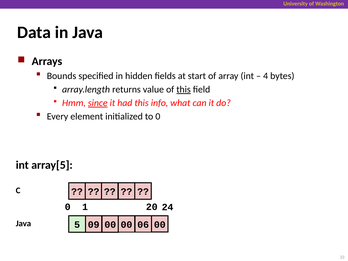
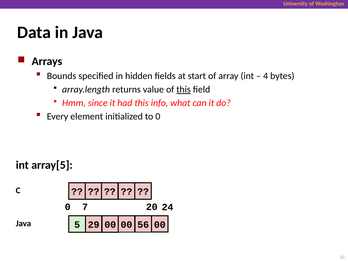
since underline: present -> none
1: 1 -> 7
09: 09 -> 29
06: 06 -> 56
